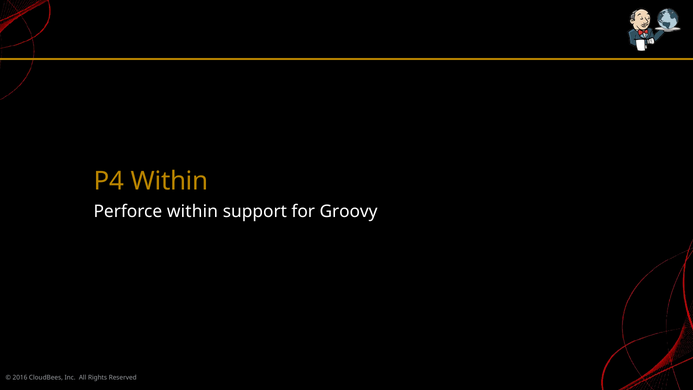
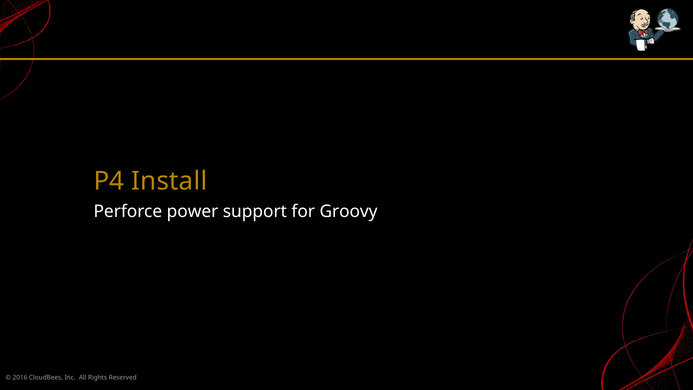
P4 Within: Within -> Install
Perforce within: within -> power
